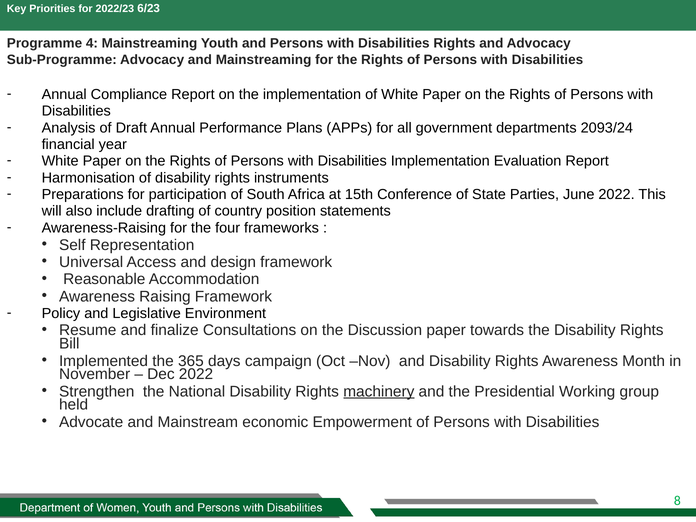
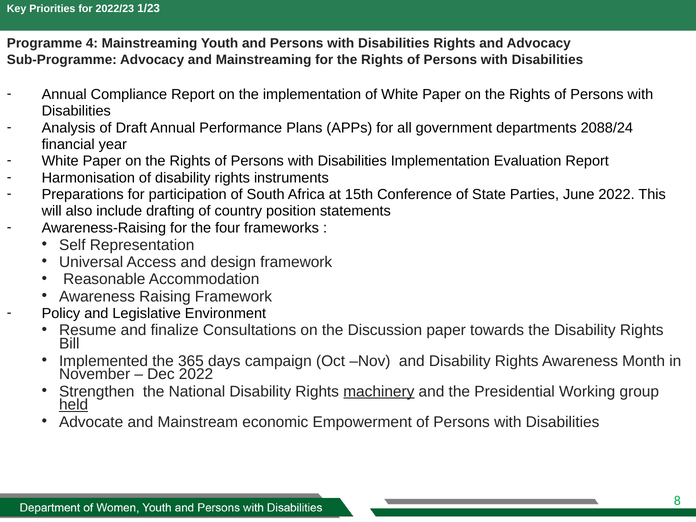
6/23: 6/23 -> 1/23
2093/24: 2093/24 -> 2088/24
held underline: none -> present
